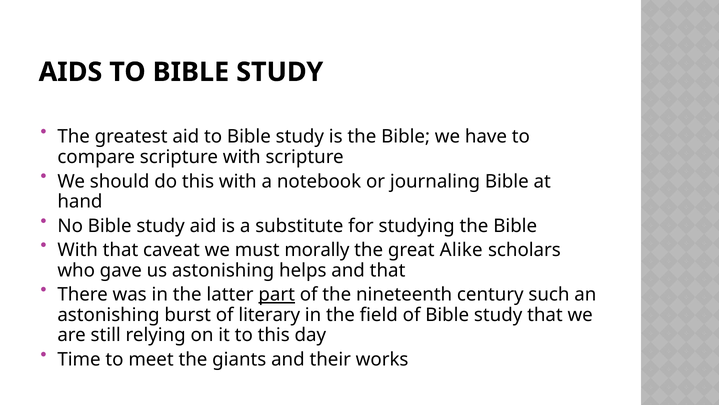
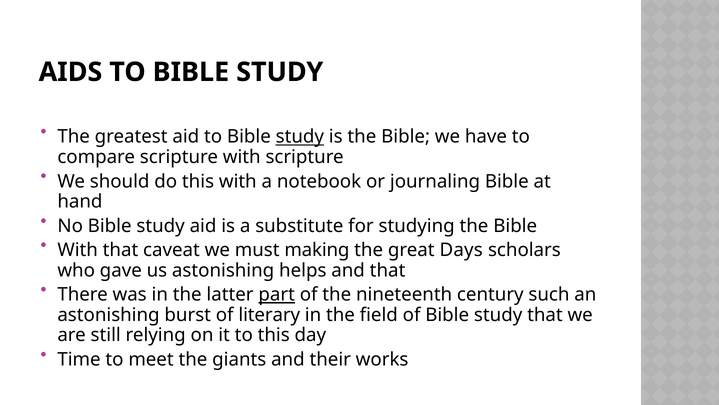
study at (300, 137) underline: none -> present
morally: morally -> making
Alike: Alike -> Days
